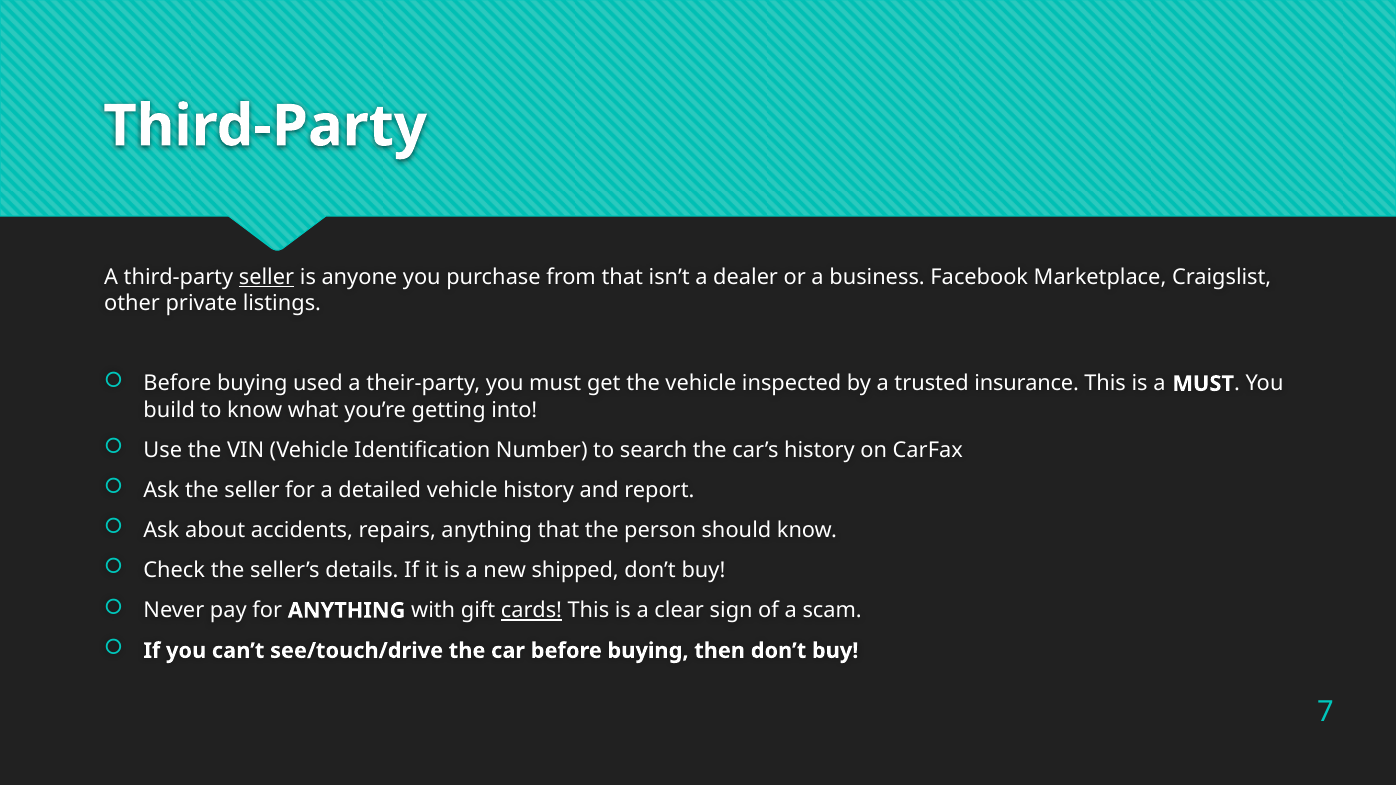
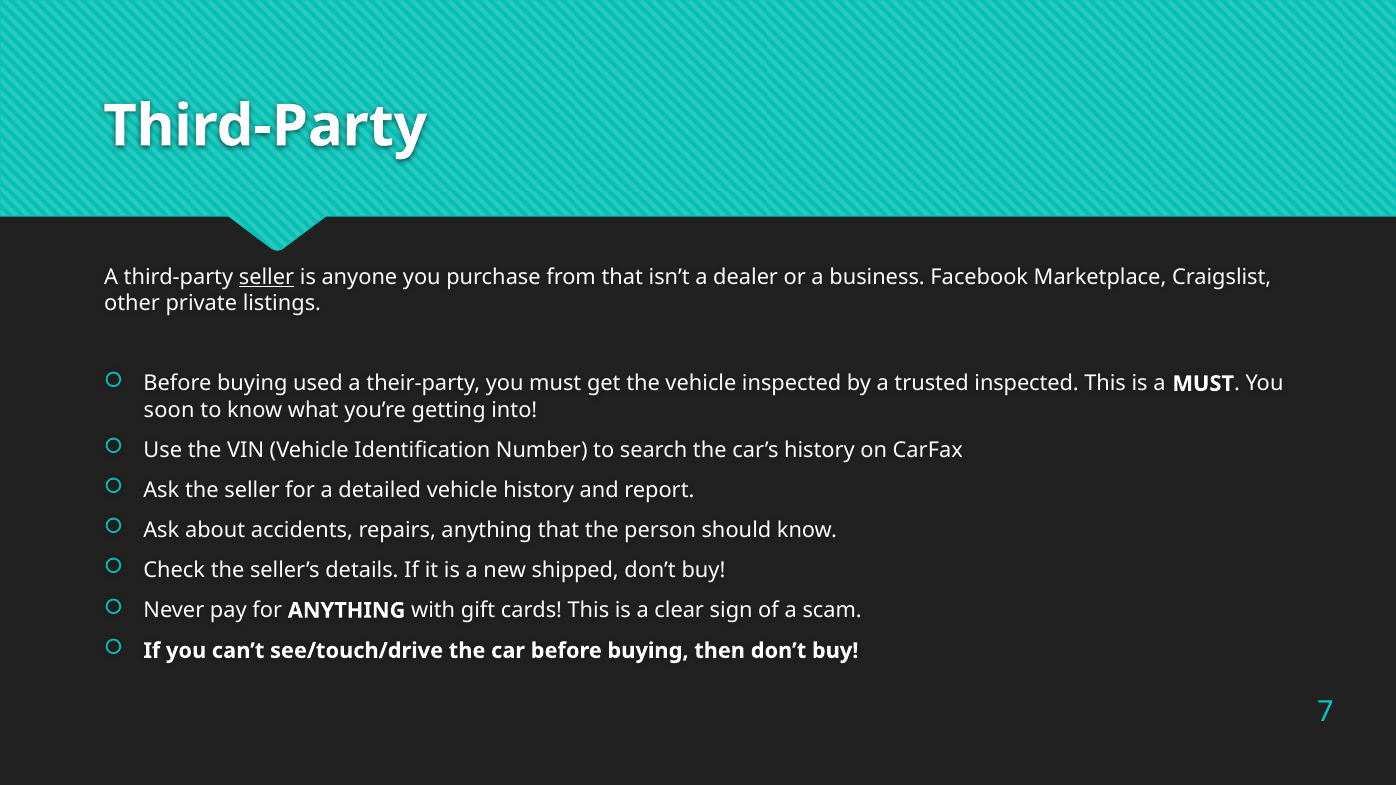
trusted insurance: insurance -> inspected
build: build -> soon
cards underline: present -> none
